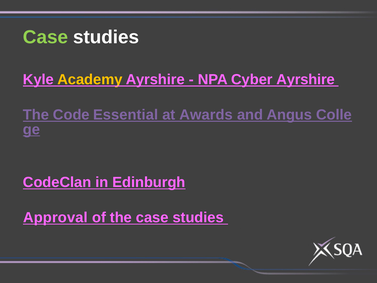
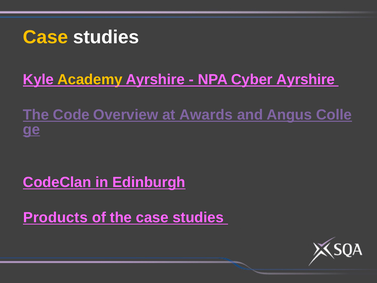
Case at (45, 37) colour: light green -> yellow
Essential: Essential -> Overview
Approval: Approval -> Products
